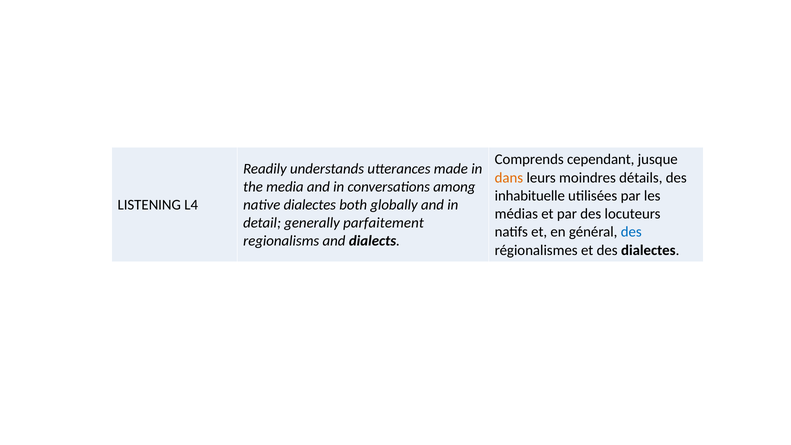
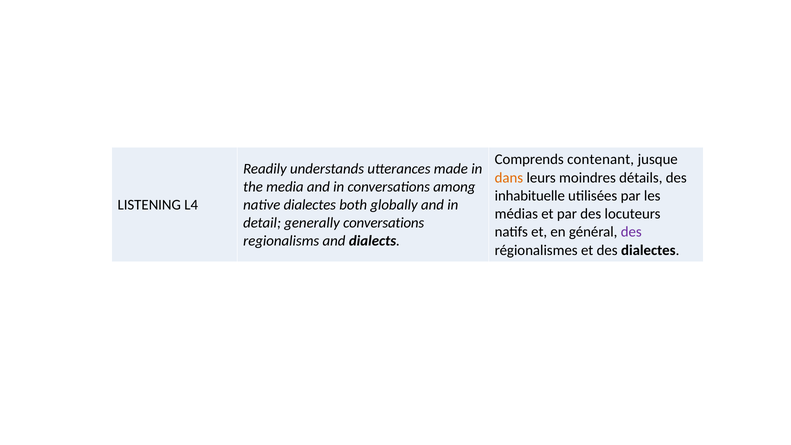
cependant: cependant -> contenant
generally parfaitement: parfaitement -> conversations
des at (631, 232) colour: blue -> purple
